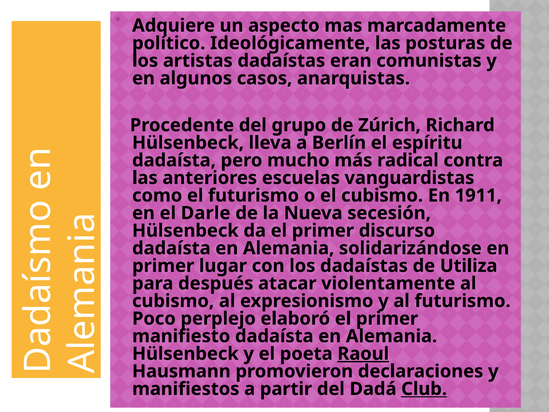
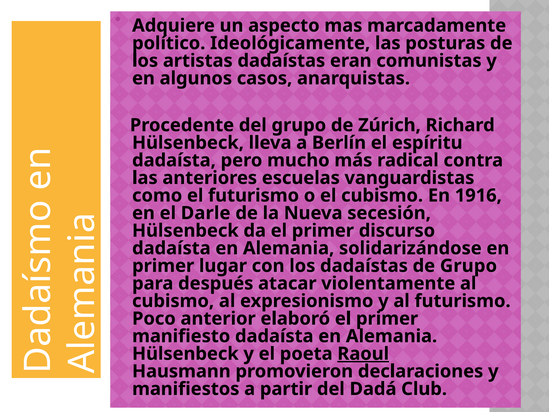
1911: 1911 -> 1916
de Utiliza: Utiliza -> Grupo
perplejo: perplejo -> anterior
Club underline: present -> none
